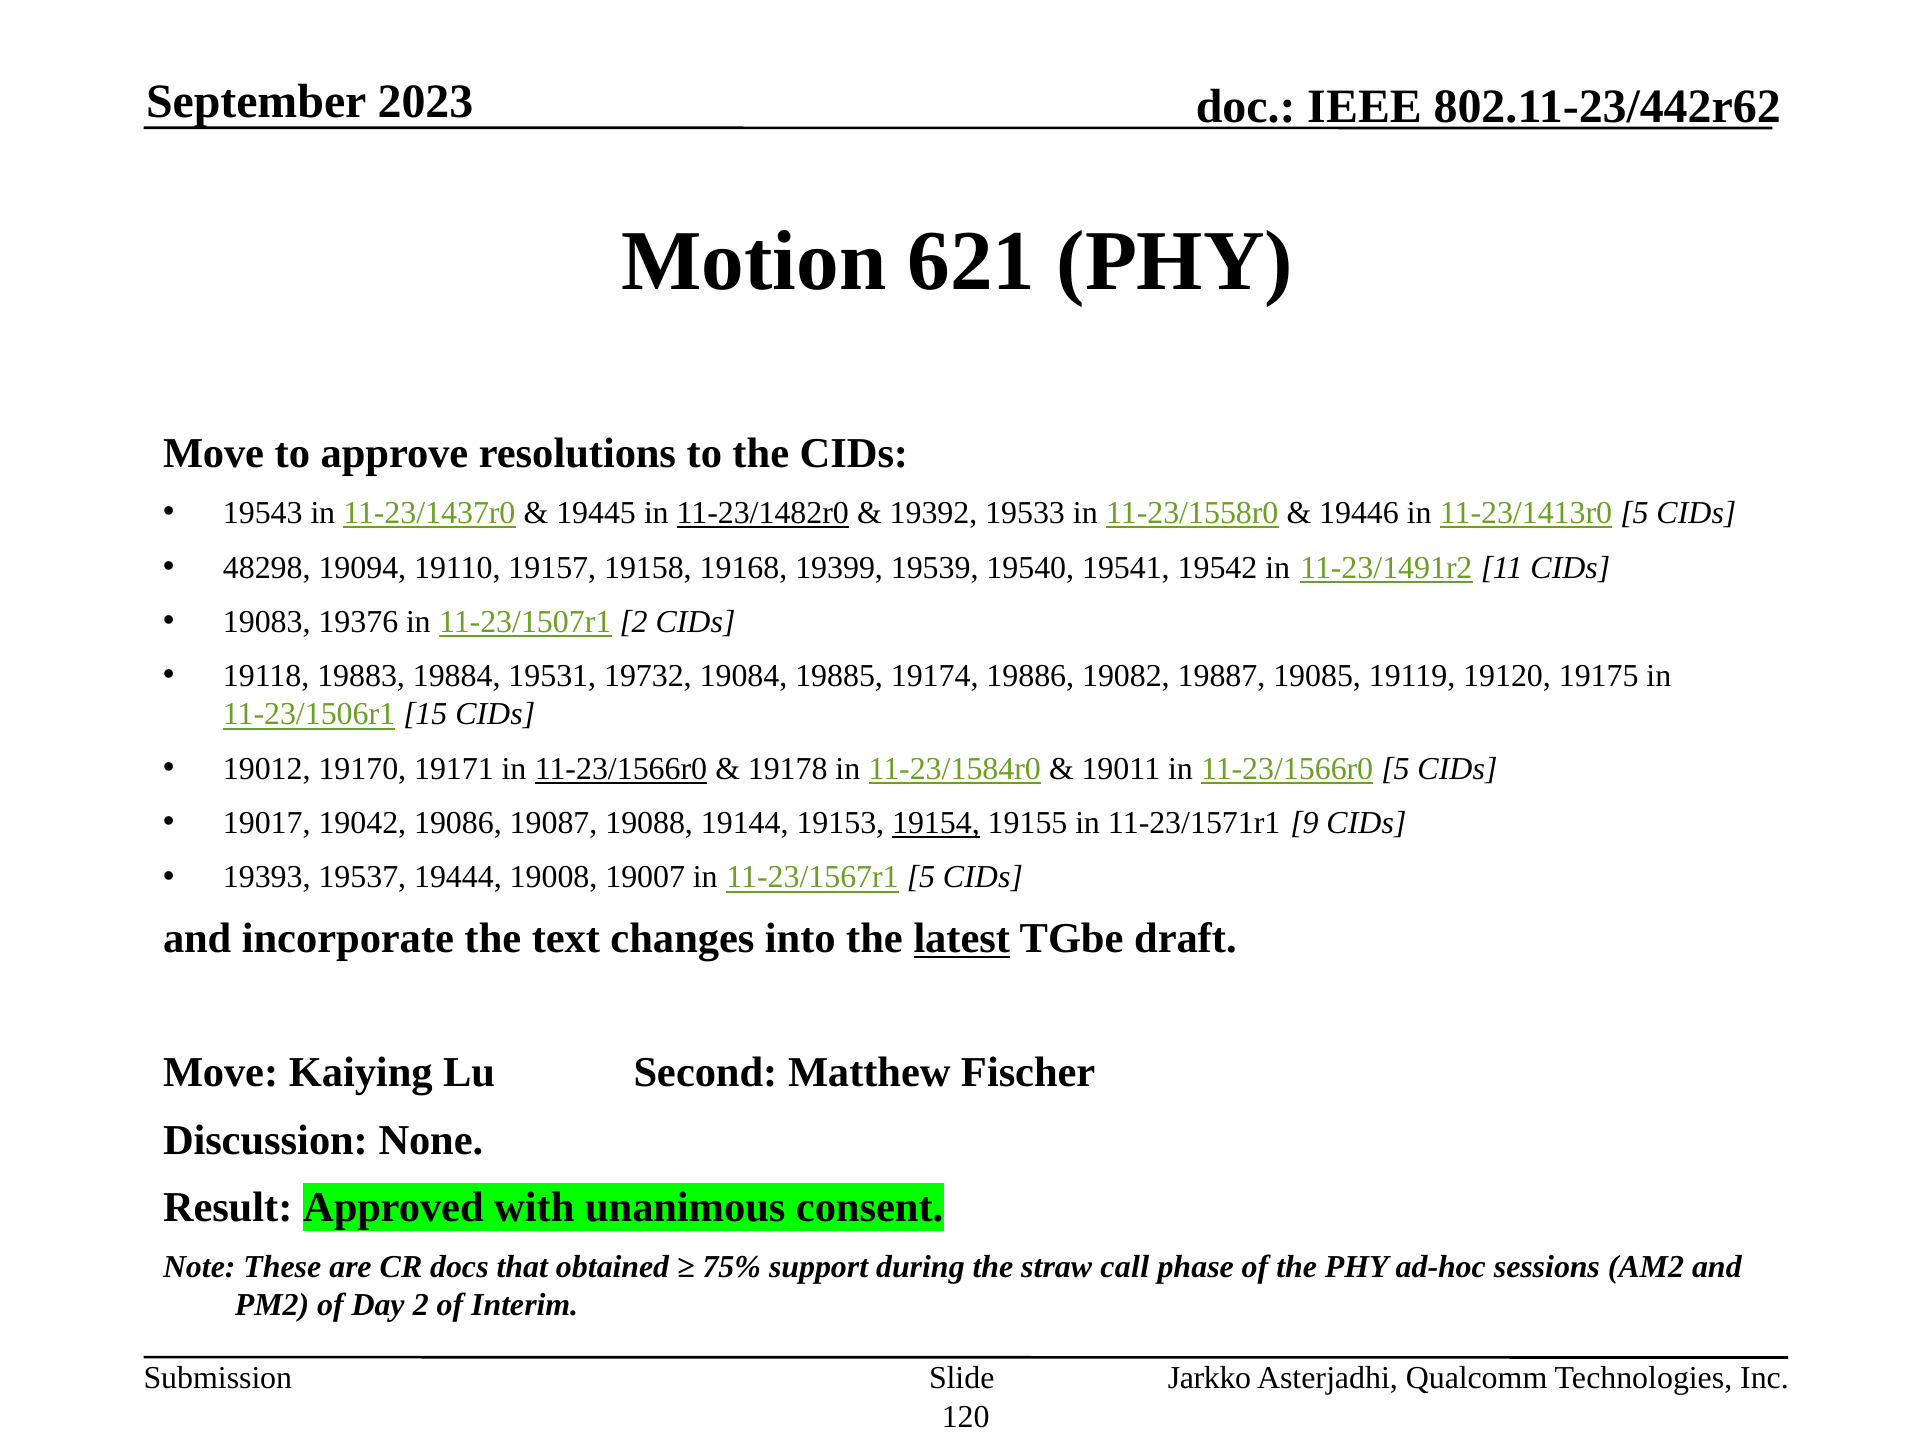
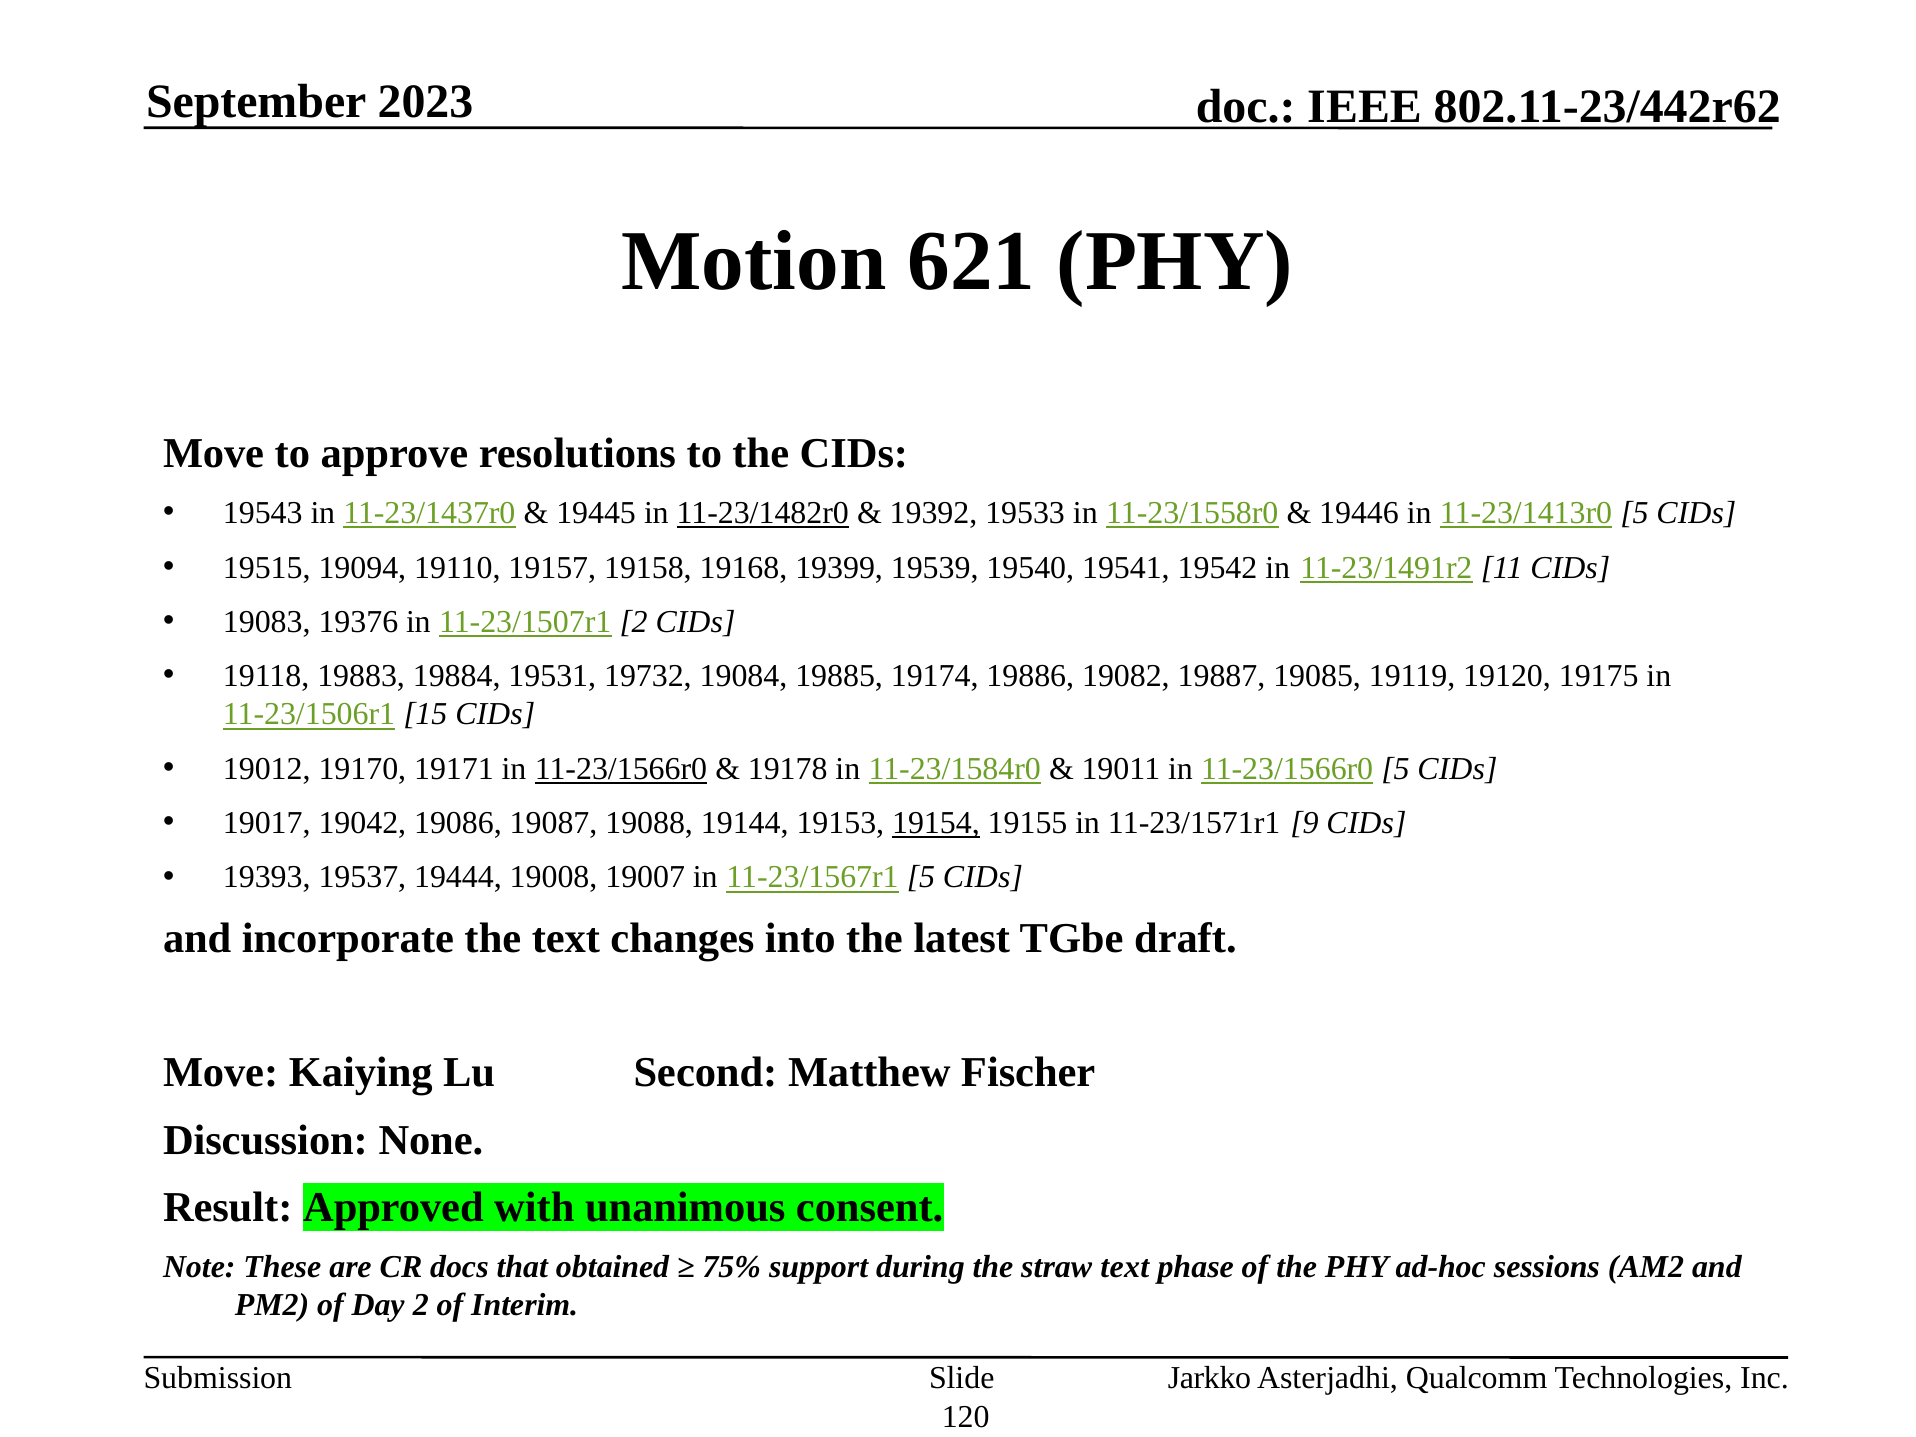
48298: 48298 -> 19515
latest underline: present -> none
straw call: call -> text
